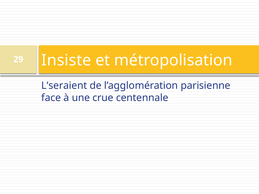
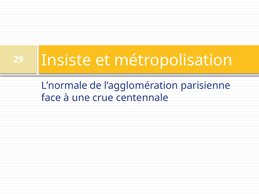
L’seraient: L’seraient -> L’normale
